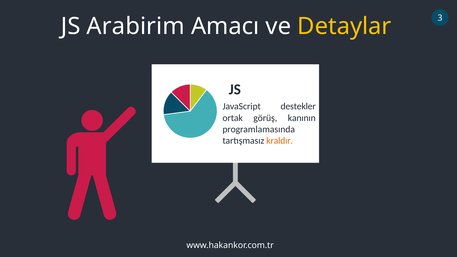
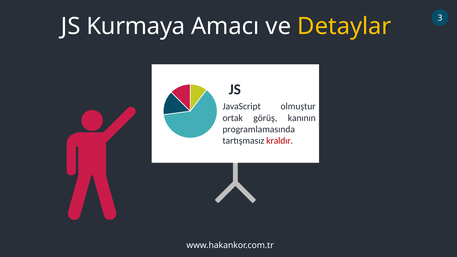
Arabirim: Arabirim -> Kurmaya
destekler: destekler -> olmuştur
kraldır colour: orange -> red
